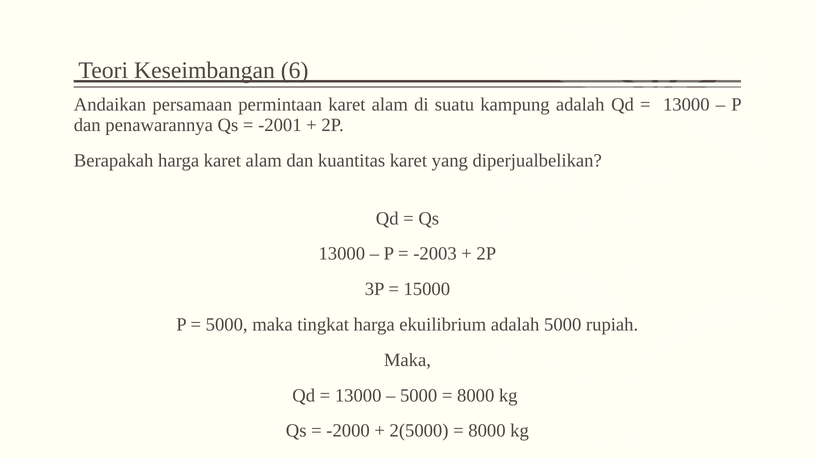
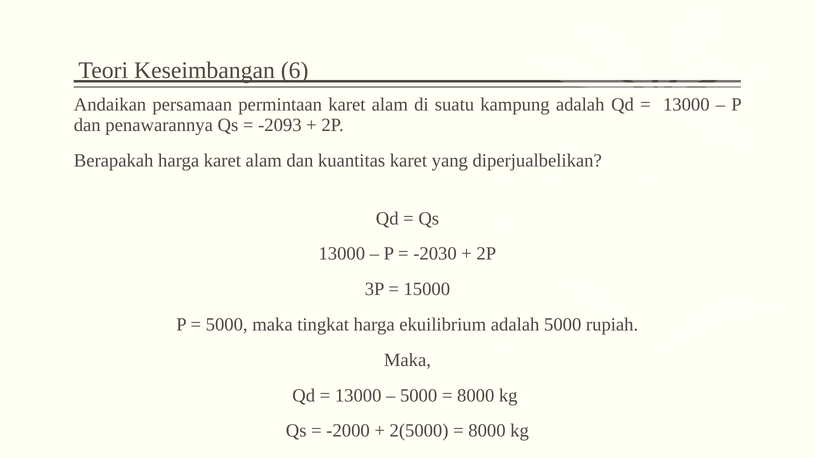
-2001: -2001 -> -2093
-2003: -2003 -> -2030
